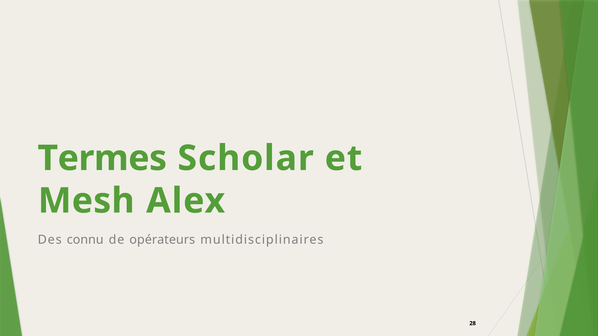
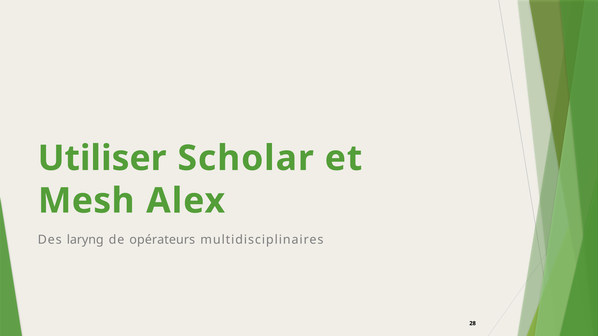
Termes: Termes -> Utiliser
connu: connu -> laryng
